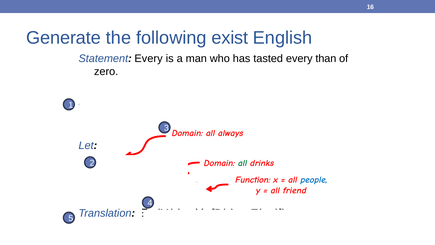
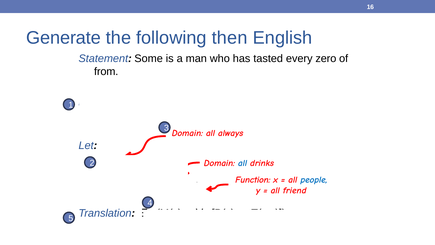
following exist: exist -> then
Statement Every: Every -> Some
than: than -> zero
zero: zero -> from
all at (243, 163) colour: green -> blue
